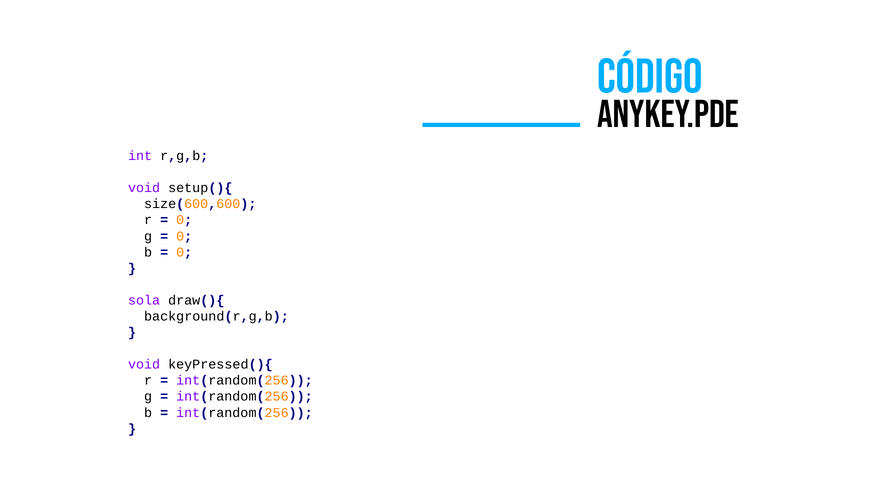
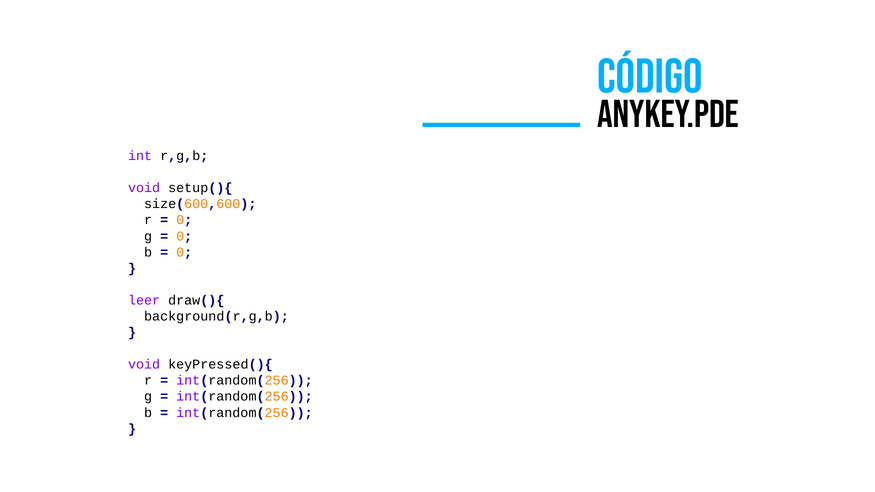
sola: sola -> leer
